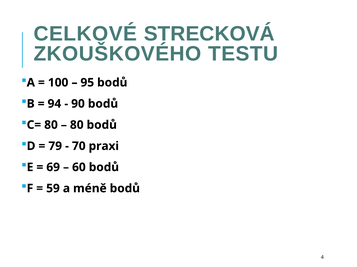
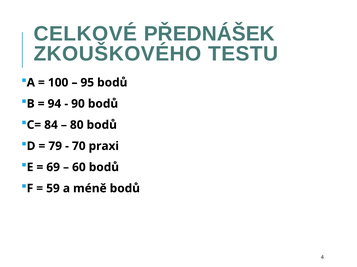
STRECKOVÁ: STRECKOVÁ -> PŘEDNÁŠEK
C= 80: 80 -> 84
